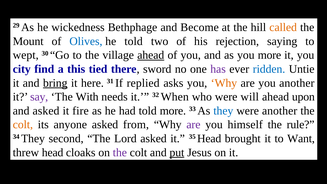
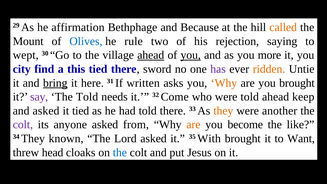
wickedness: wickedness -> affirmation
Become: Become -> Because
he told: told -> rule
you at (191, 55) underline: none -> present
ridden colour: blue -> orange
replied: replied -> written
you another: another -> brought
The With: With -> Told
When: When -> Come
were will: will -> told
upon: upon -> keep
it fire: fire -> tied
told more: more -> there
they at (223, 111) colour: blue -> orange
colt at (23, 125) colour: orange -> purple
are at (193, 125) colour: purple -> orange
himself: himself -> become
rule: rule -> like
second: second -> known
35 Head: Head -> With
the at (120, 152) colour: purple -> blue
put underline: present -> none
